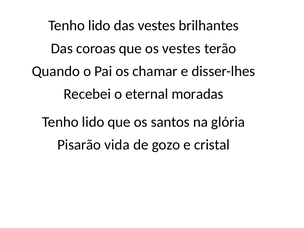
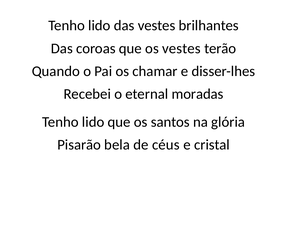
vida: vida -> bela
gozo: gozo -> céus
